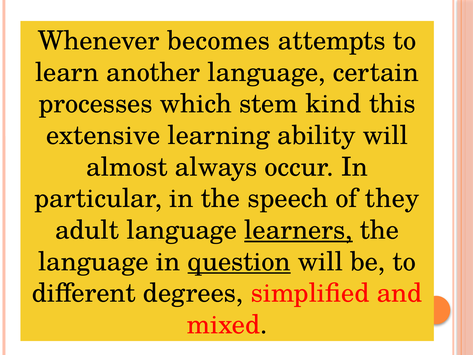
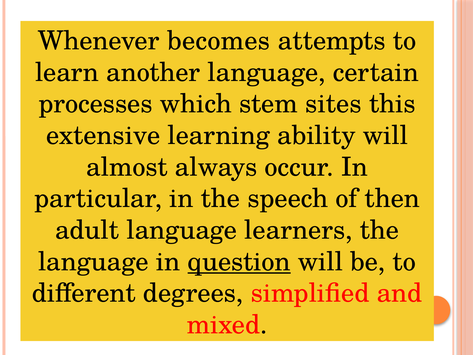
kind: kind -> sites
they: they -> then
learners underline: present -> none
